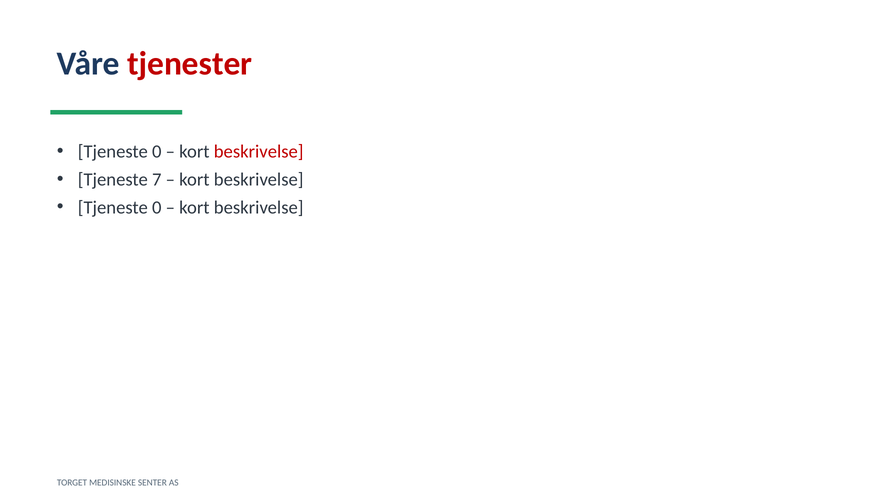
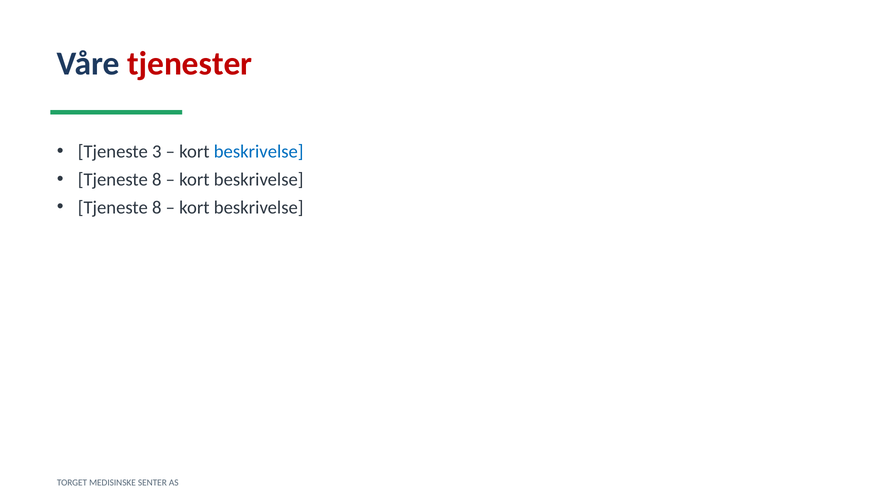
0 at (157, 151): 0 -> 3
beskrivelse at (259, 151) colour: red -> blue
7 at (157, 179): 7 -> 8
0 at (157, 207): 0 -> 8
